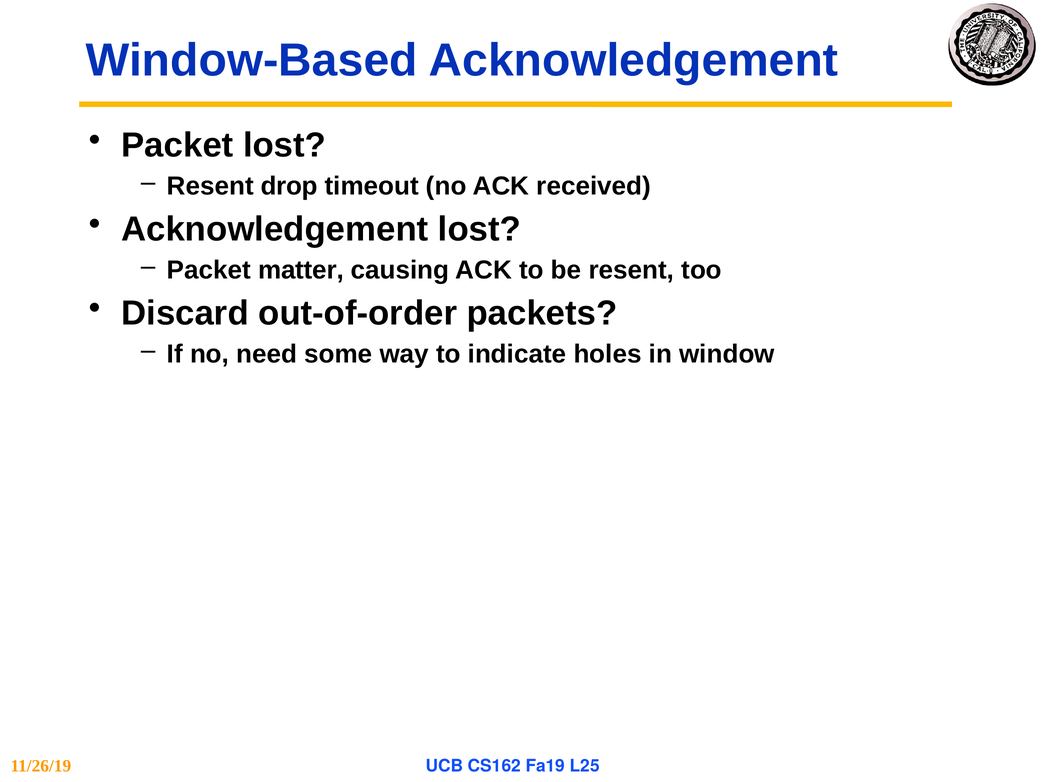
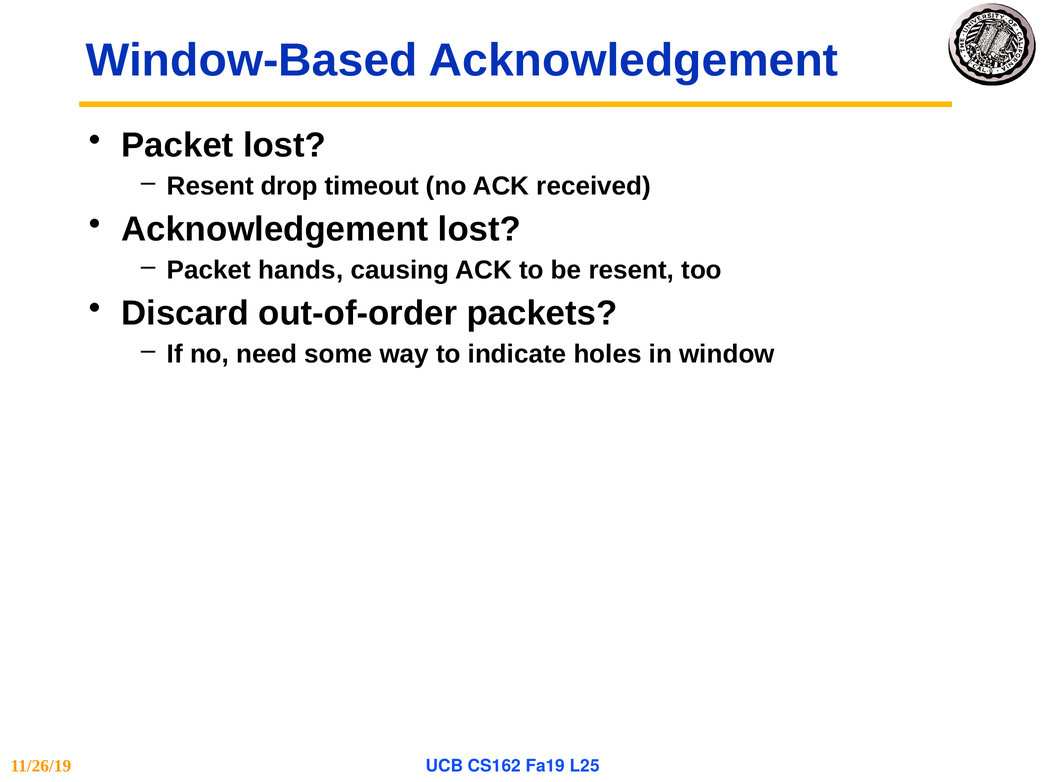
matter: matter -> hands
